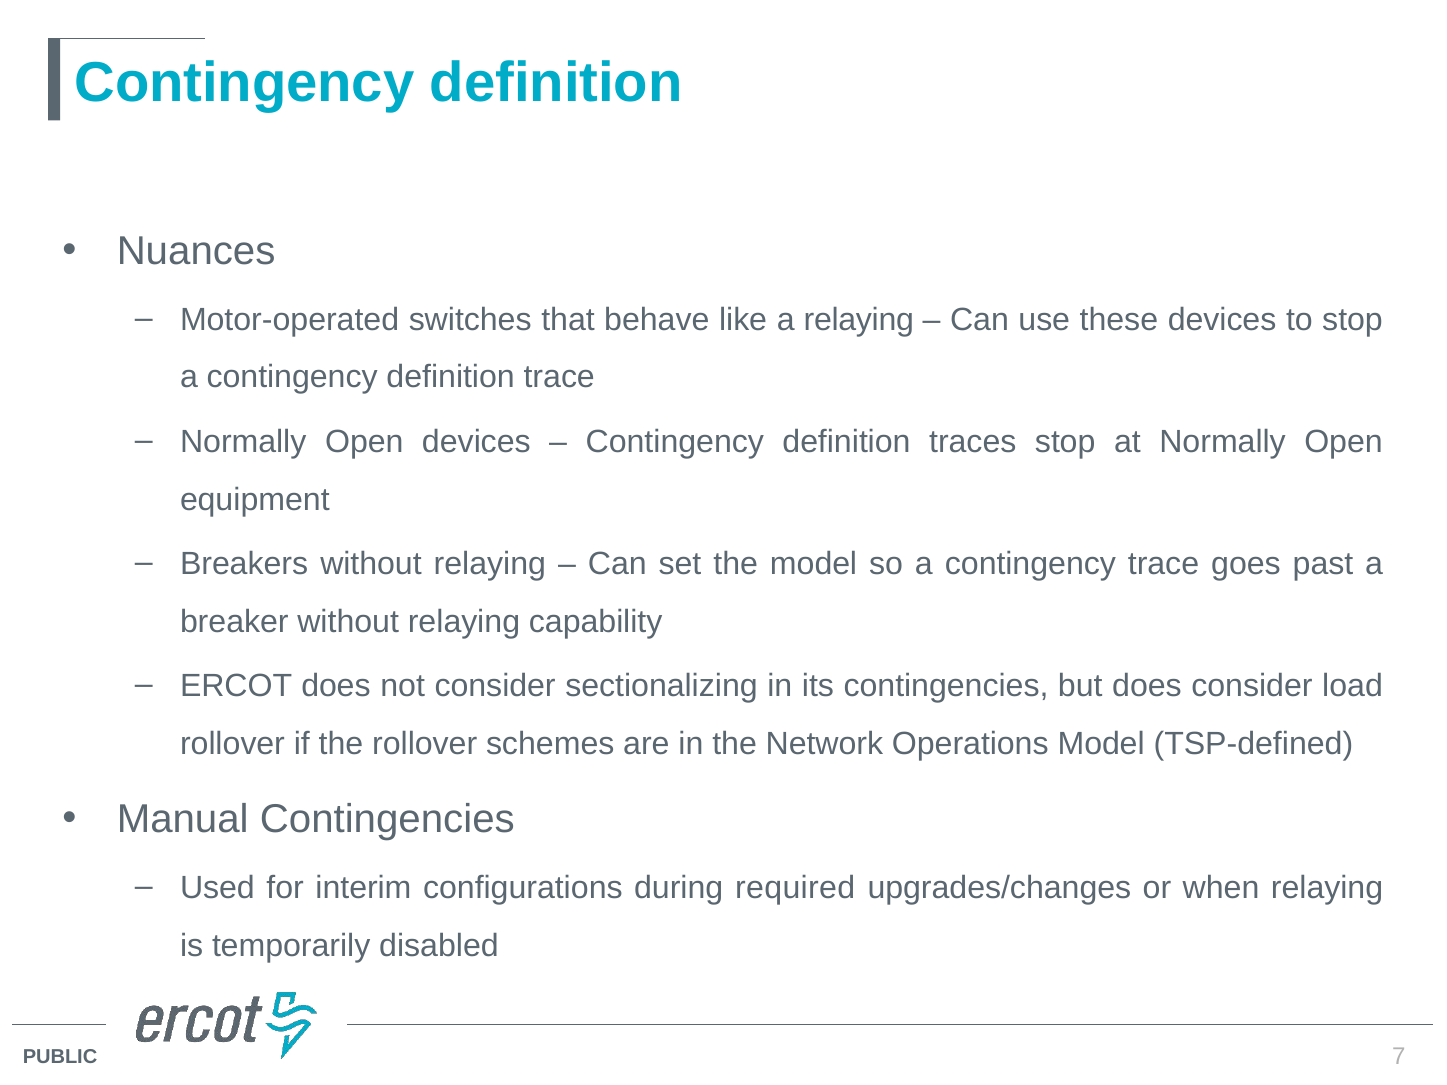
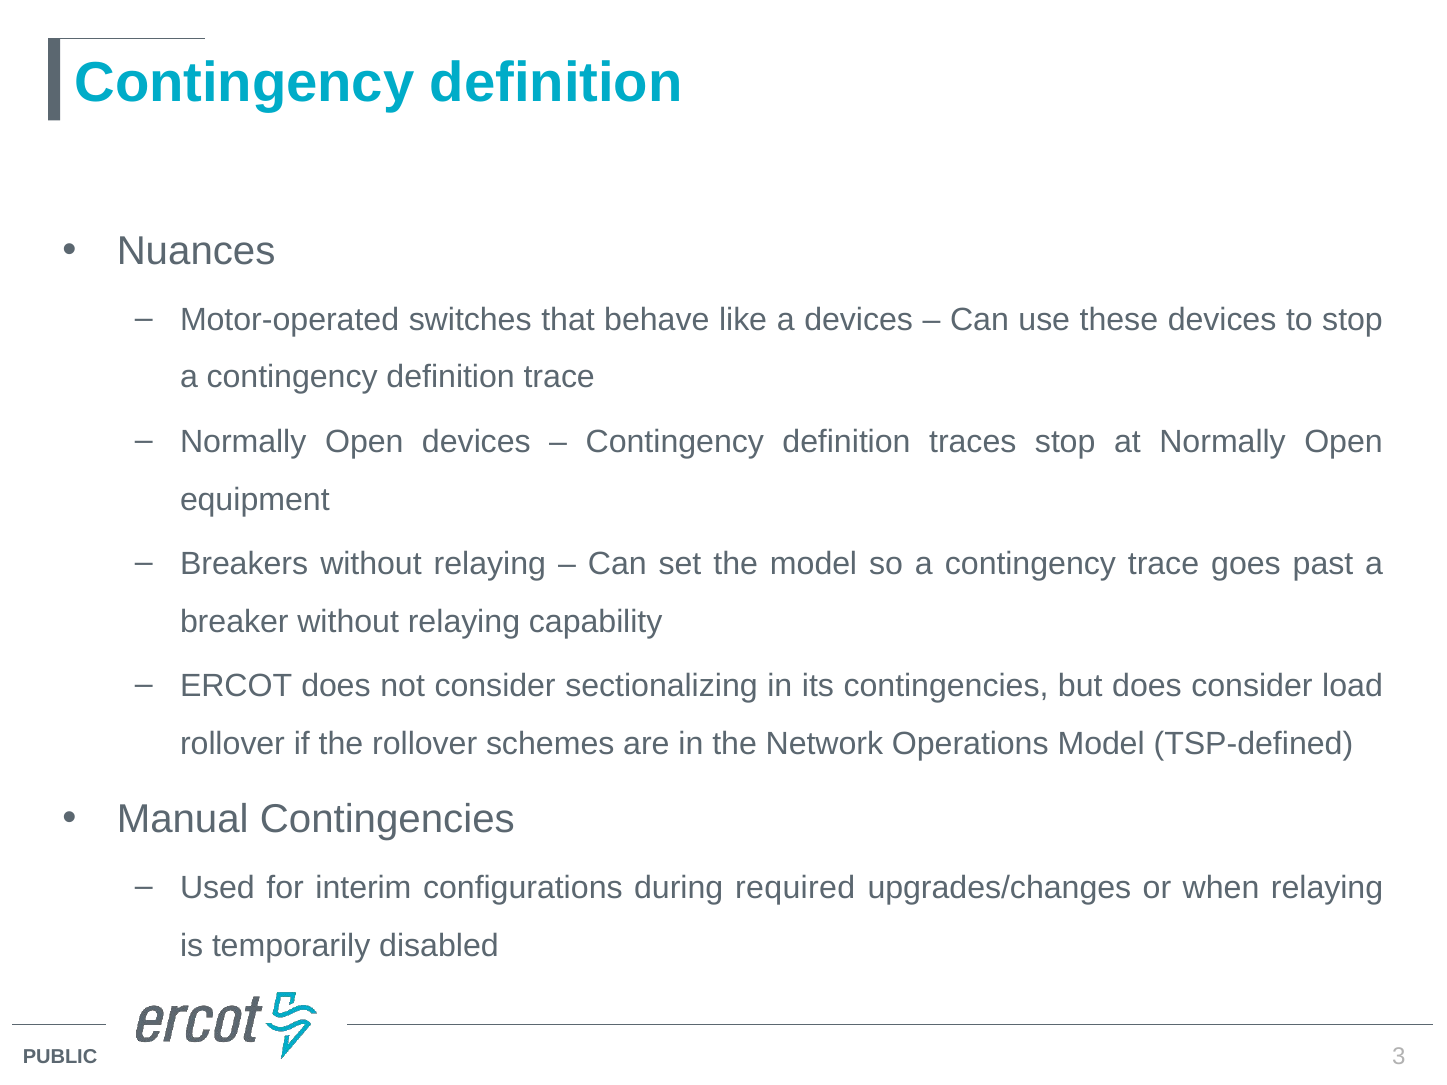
a relaying: relaying -> devices
7: 7 -> 3
